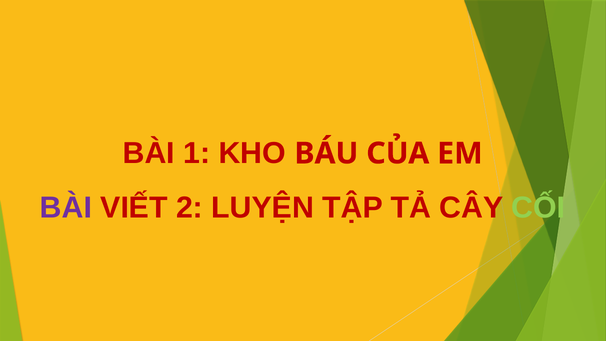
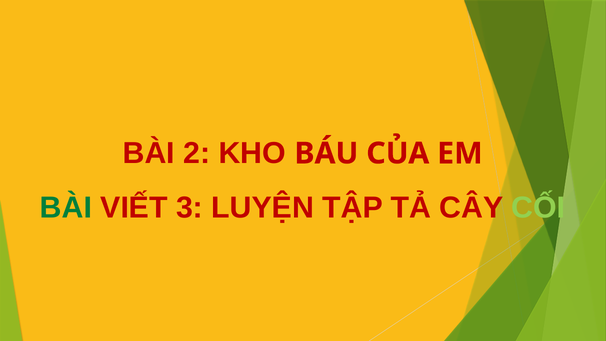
1: 1 -> 2
BÀI at (66, 208) colour: purple -> green
2: 2 -> 3
